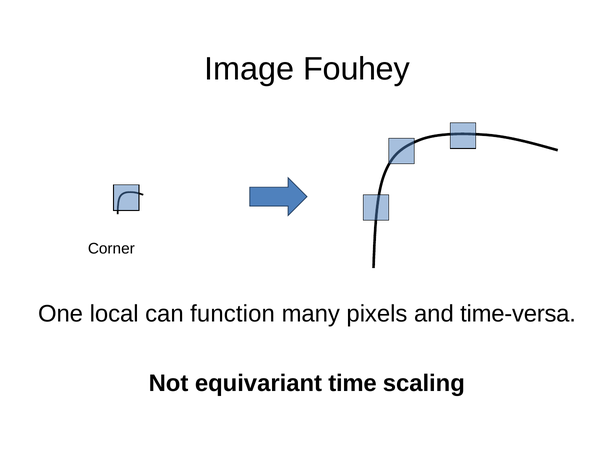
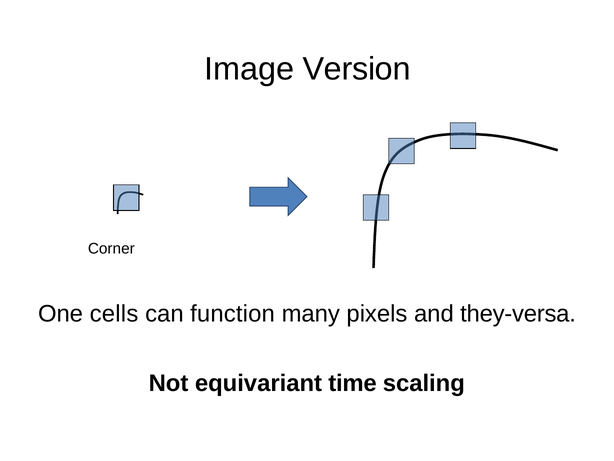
Fouhey: Fouhey -> Version
local: local -> cells
time-versa: time-versa -> they-versa
